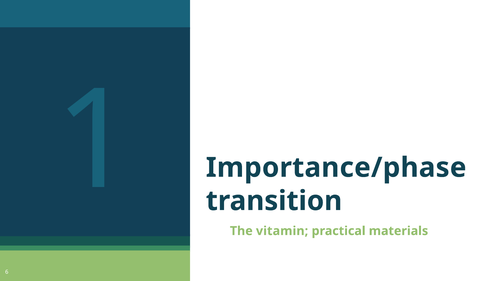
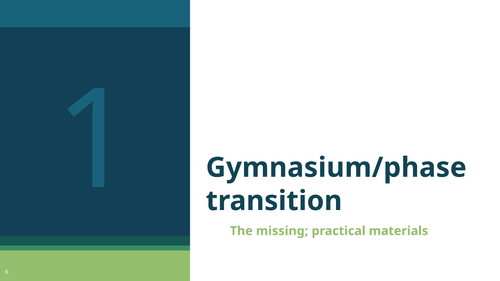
Importance/phase: Importance/phase -> Gymnasium/phase
vitamin: vitamin -> missing
